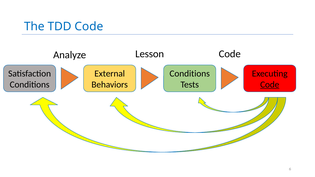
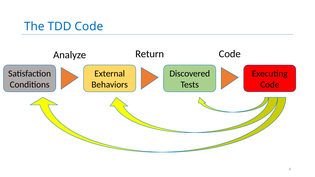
Lesson: Lesson -> Return
Conditions at (190, 74): Conditions -> Discovered
Code at (270, 85) underline: present -> none
